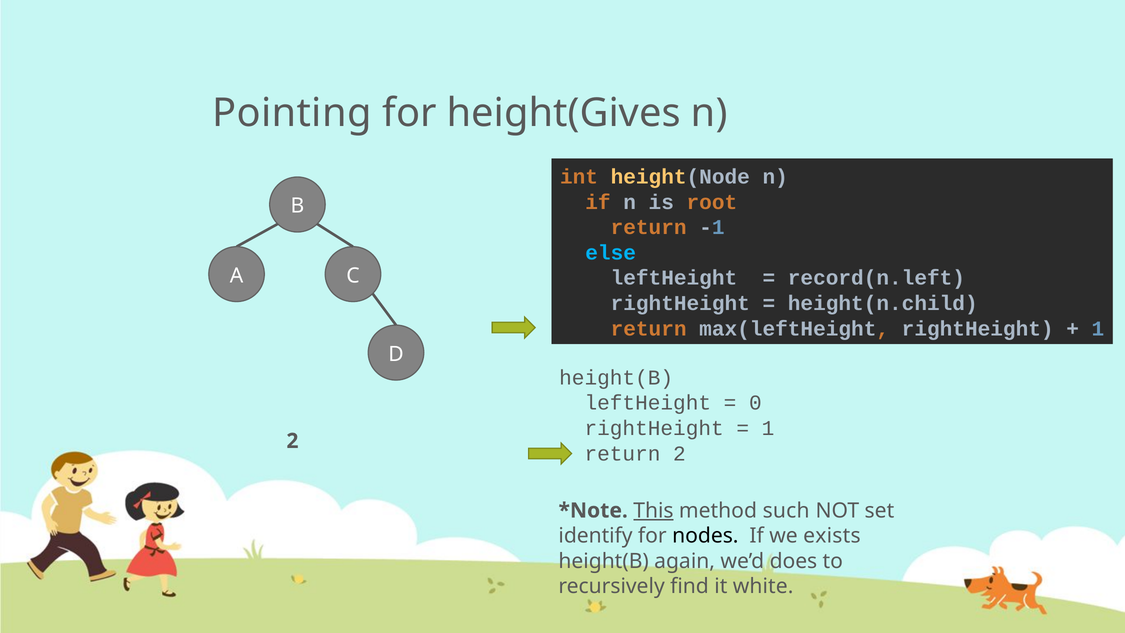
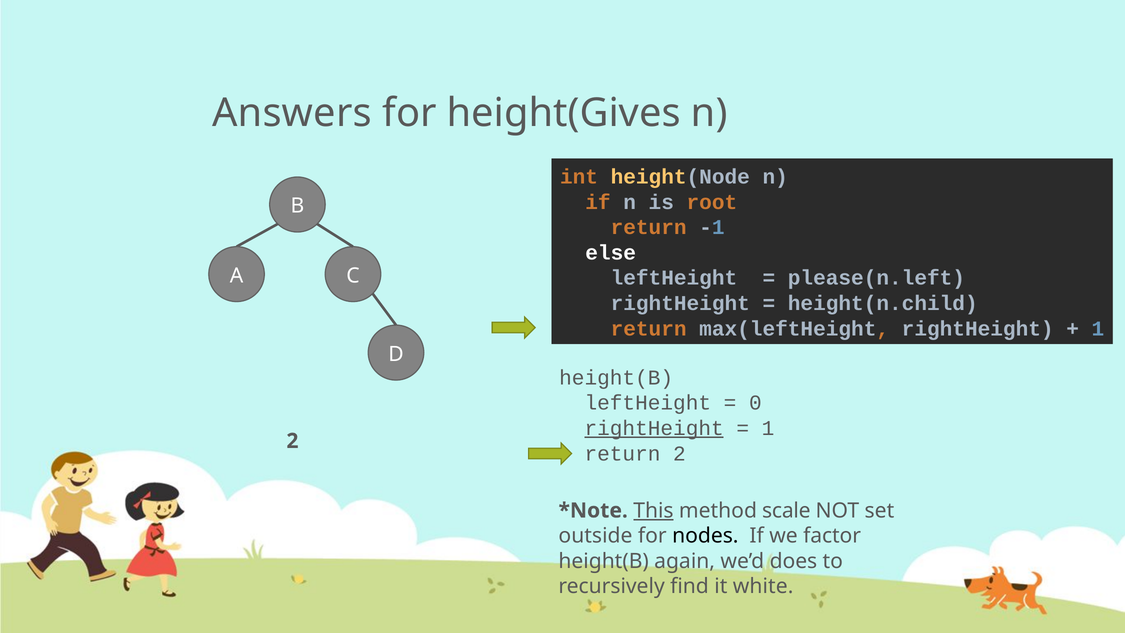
Pointing: Pointing -> Answers
else colour: light blue -> white
record(n.left: record(n.left -> please(n.left
rightHeight at (654, 428) underline: none -> present
such: such -> scale
identify: identify -> outside
exists: exists -> factor
